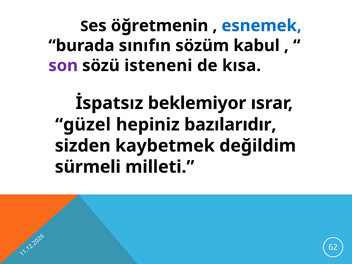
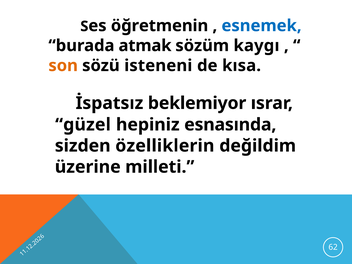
sınıfın: sınıfın -> atmak
kabul: kabul -> kaygı
son colour: purple -> orange
bazılarıdır: bazılarıdır -> esnasında
kaybetmek: kaybetmek -> özelliklerin
sürmeli: sürmeli -> üzerine
